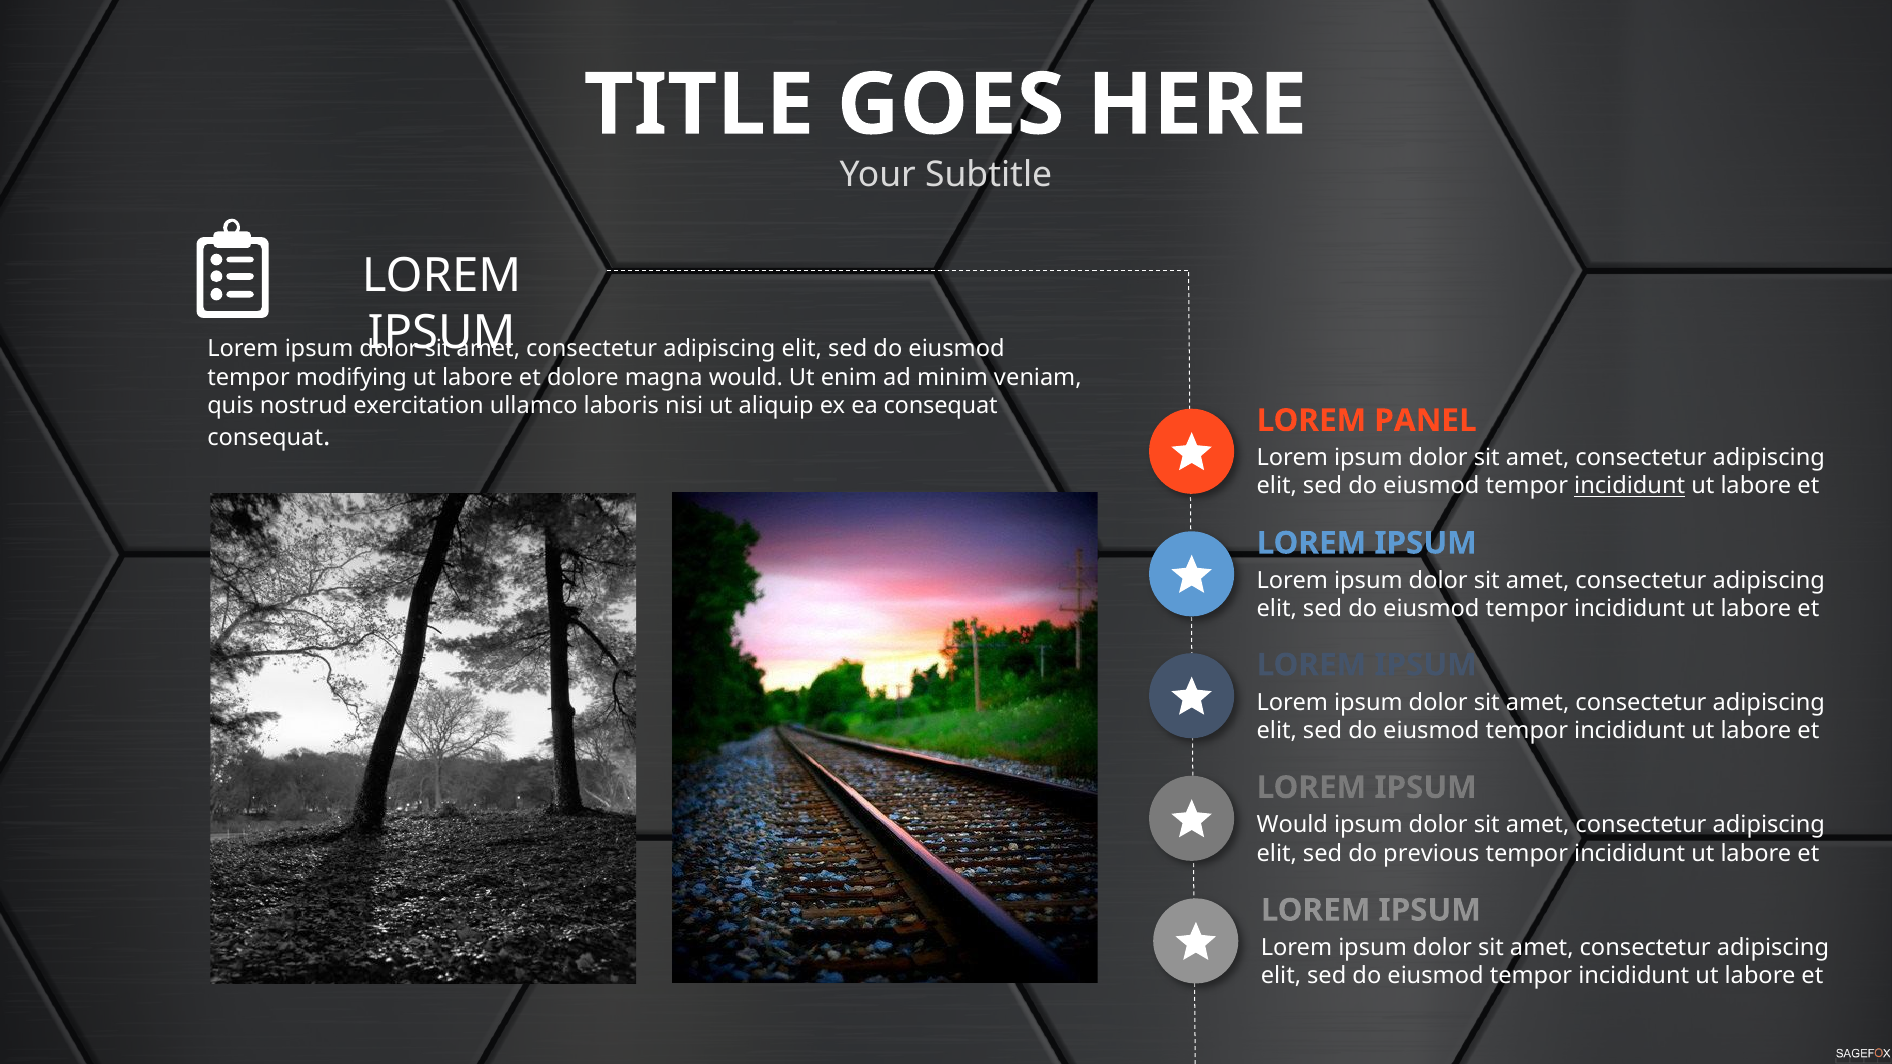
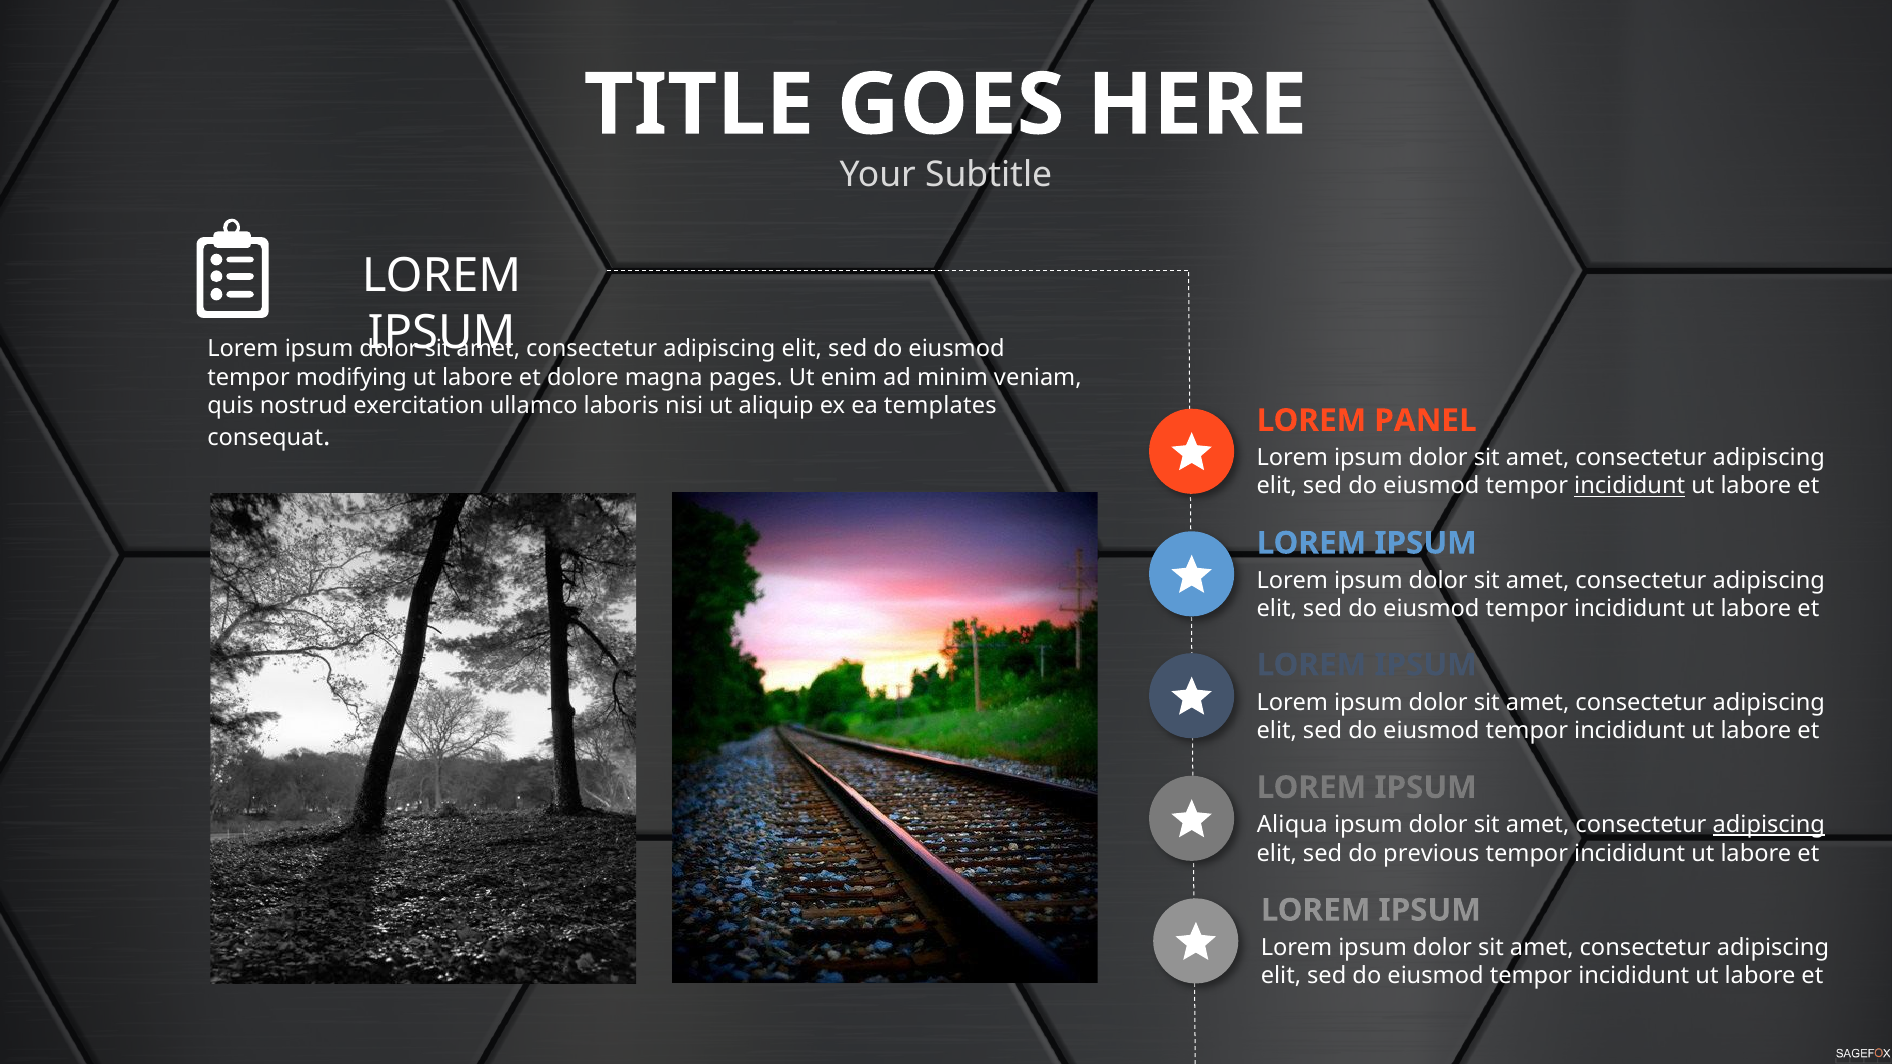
magna would: would -> pages
ea consequat: consequat -> templates
Would at (1292, 825): Would -> Aliqua
adipiscing at (1769, 825) underline: none -> present
